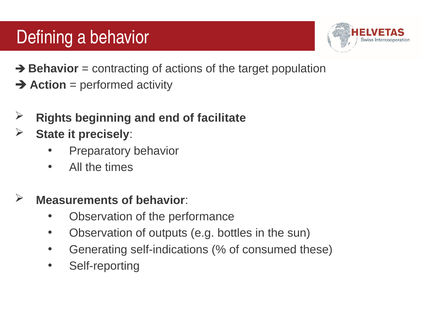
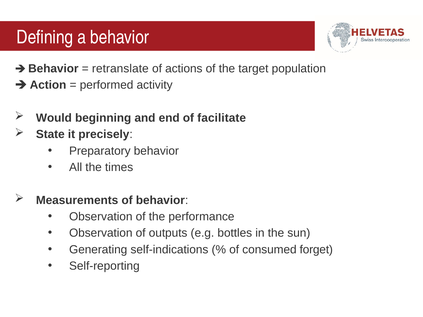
contracting: contracting -> retranslate
Rights: Rights -> Would
these: these -> forget
